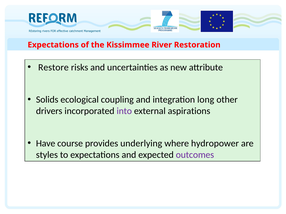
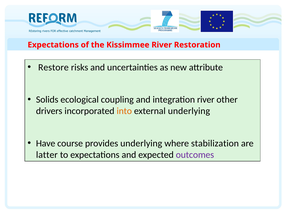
integration long: long -> river
into colour: purple -> orange
external aspirations: aspirations -> underlying
hydropower: hydropower -> stabilization
styles: styles -> latter
